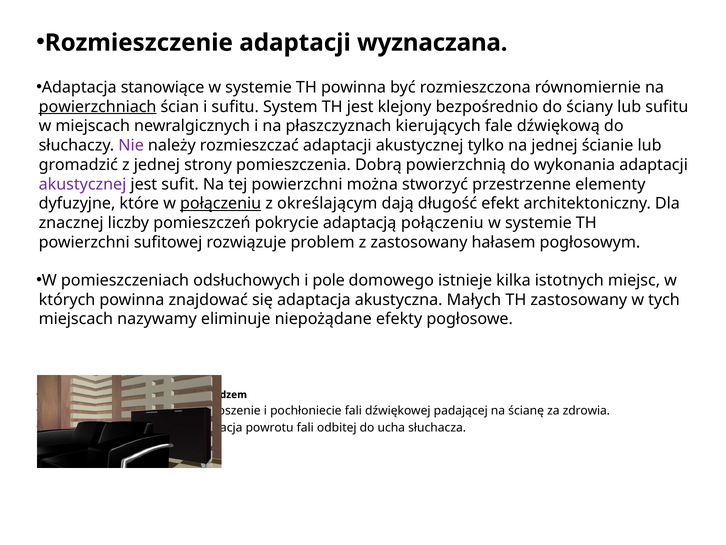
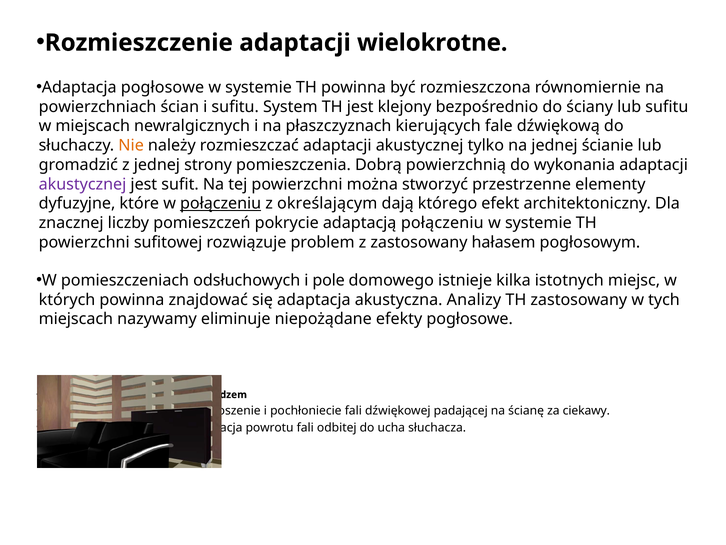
wyznaczana: wyznaczana -> wielokrotne
Adaptacja stanowiące: stanowiące -> pogłosowe
powierzchniach underline: present -> none
Nie colour: purple -> orange
długość: długość -> którego
Małych: Małych -> Analizy
zdrowia: zdrowia -> ciekawy
